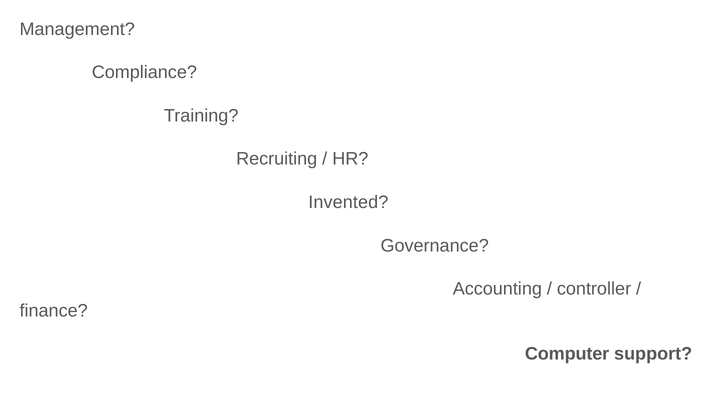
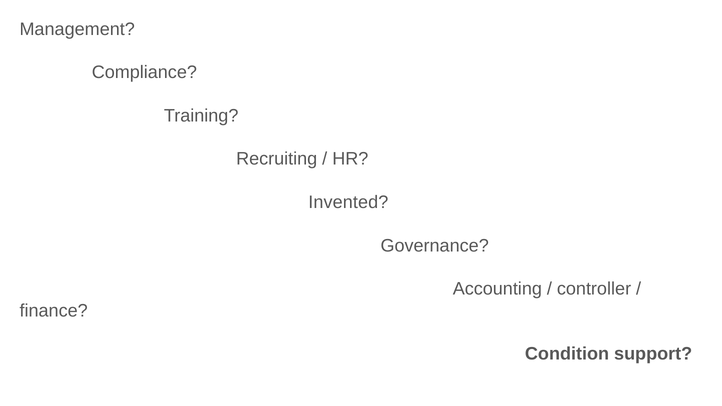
Computer: Computer -> Condition
